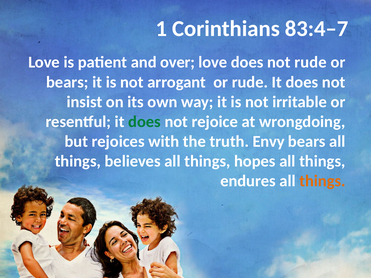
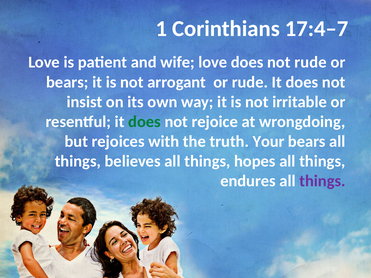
83:4–7: 83:4–7 -> 17:4–7
over: over -> wife
Envy: Envy -> Your
things at (322, 181) colour: orange -> purple
